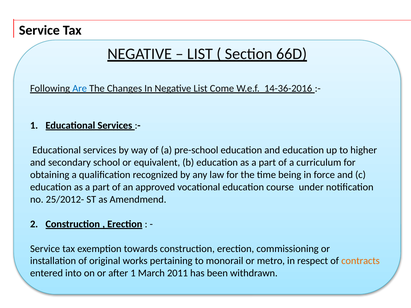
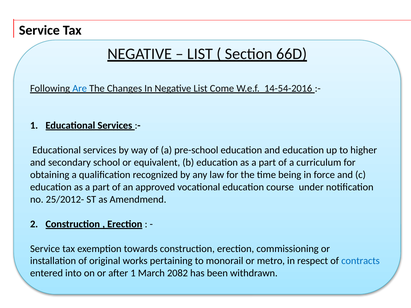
14-36-2016: 14-36-2016 -> 14-54-2016
contracts colour: orange -> blue
2011: 2011 -> 2082
